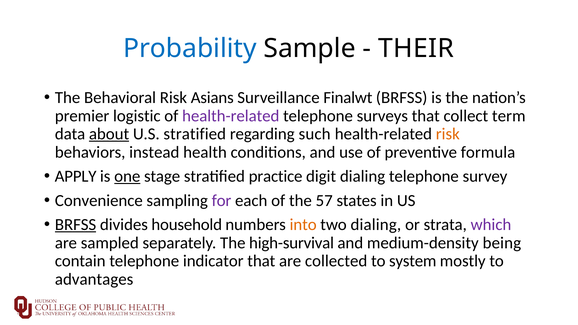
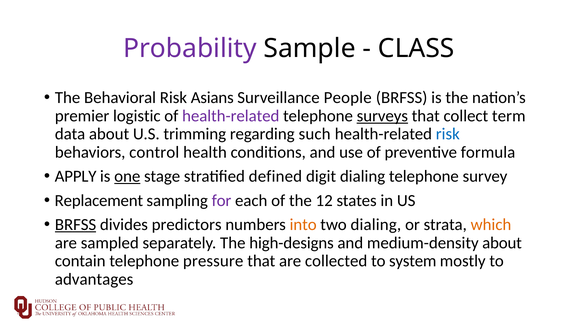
Probability colour: blue -> purple
THEIR: THEIR -> CLASS
Finalwt: Finalwt -> People
surveys underline: none -> present
about at (109, 134) underline: present -> none
U.S stratified: stratified -> trimming
risk at (448, 134) colour: orange -> blue
instead: instead -> control
practice: practice -> defined
Convenience: Convenience -> Replacement
57: 57 -> 12
household: household -> predictors
which colour: purple -> orange
high-survival: high-survival -> high-designs
medium-density being: being -> about
indicator: indicator -> pressure
